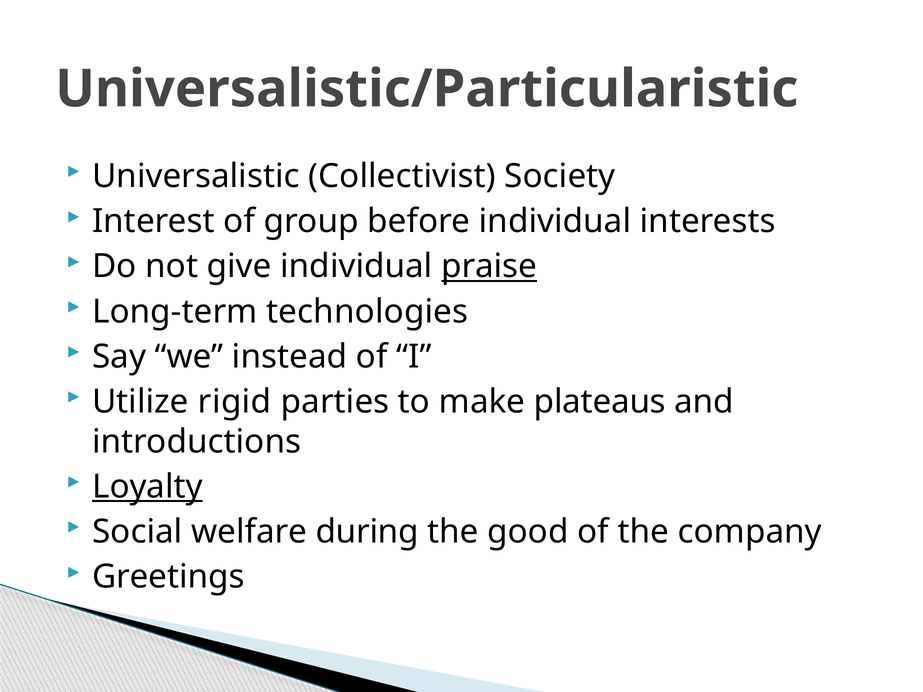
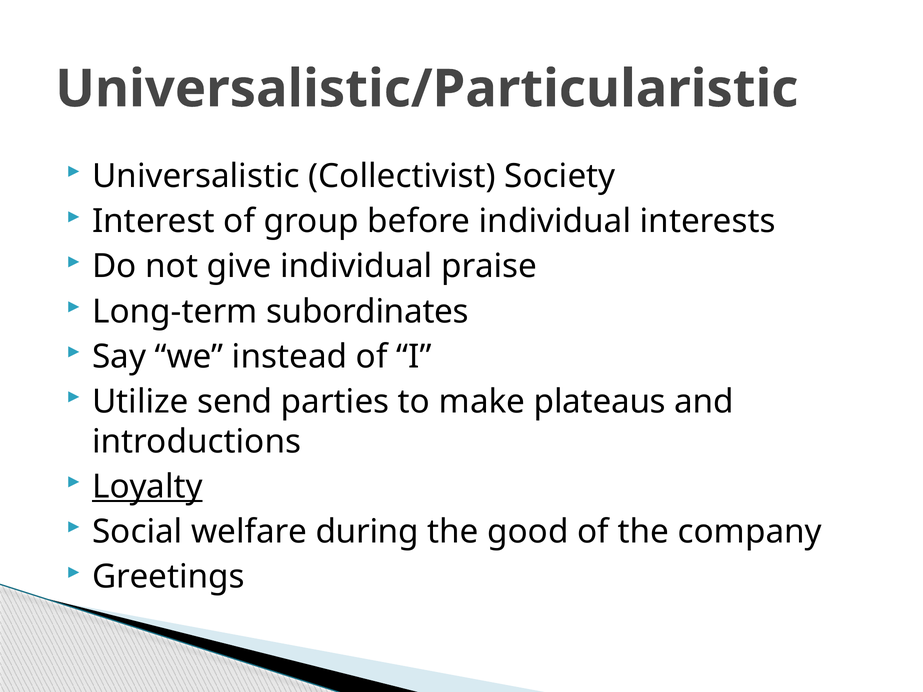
praise underline: present -> none
technologies: technologies -> subordinates
rigid: rigid -> send
